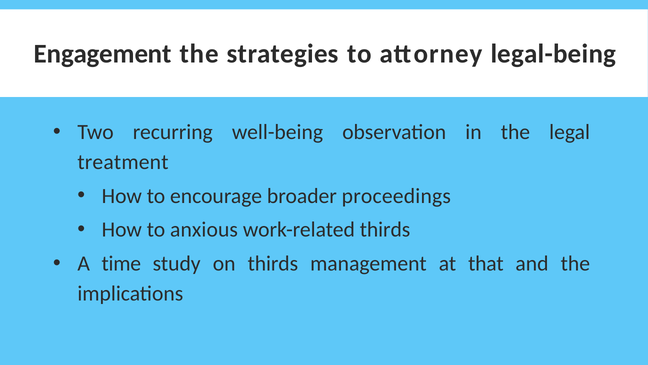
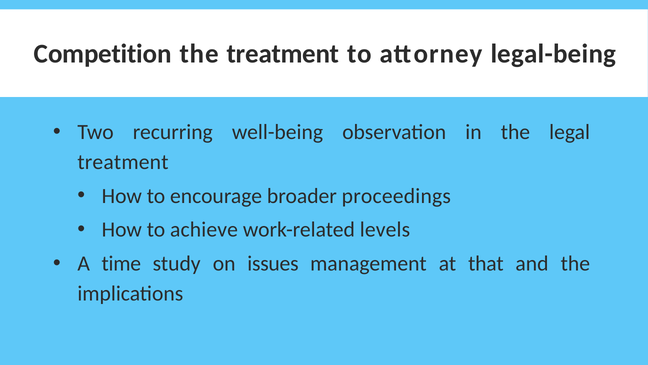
Engagement: Engagement -> Competition
the strategies: strategies -> treatment
anxious: anxious -> achieve
work-related thirds: thirds -> levels
on thirds: thirds -> issues
